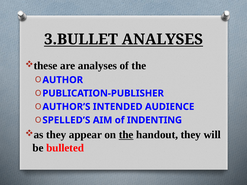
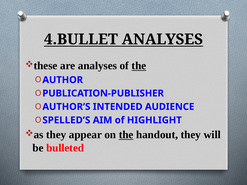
3.BULLET: 3.BULLET -> 4.BULLET
the at (139, 66) underline: none -> present
INDENTING: INDENTING -> HIGHLIGHT
